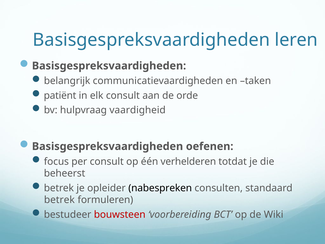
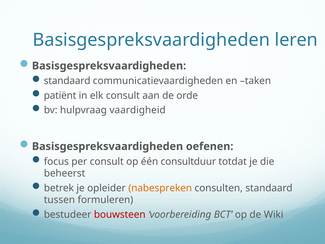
belangrijk at (67, 81): belangrijk -> standaard
verhelderen: verhelderen -> consultduur
nabespreken colour: black -> orange
betrek at (59, 200): betrek -> tussen
